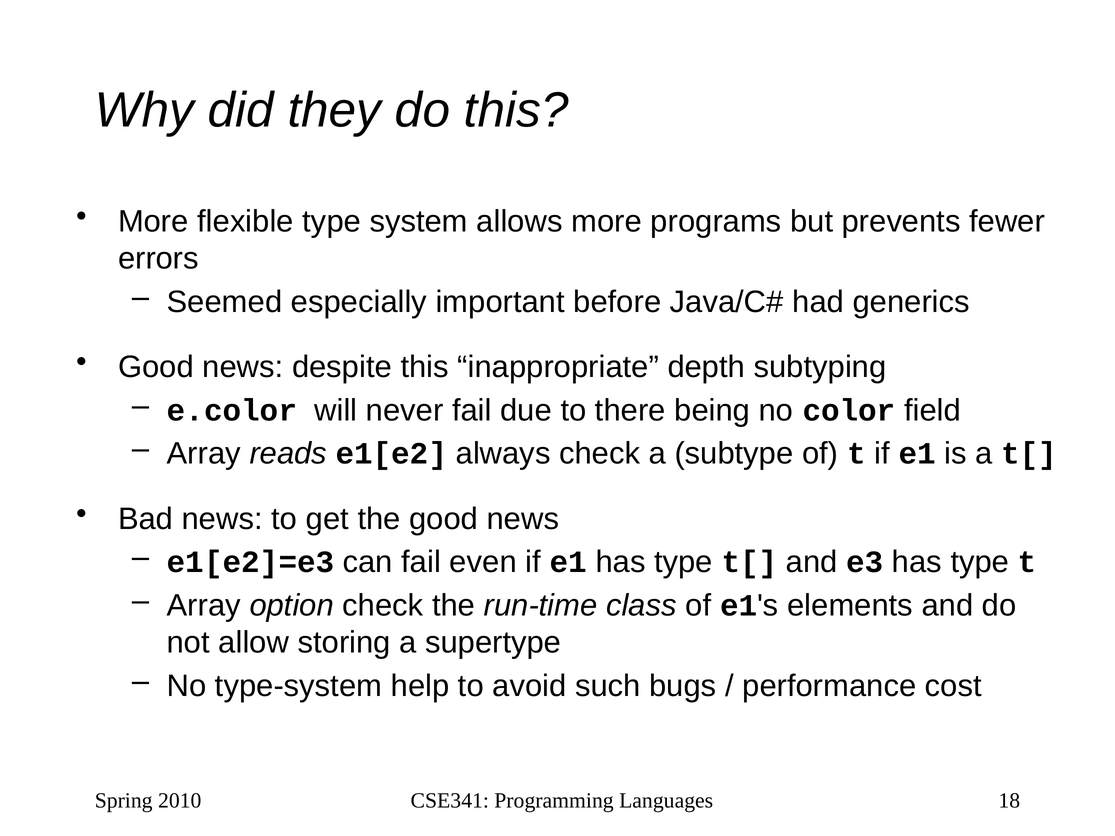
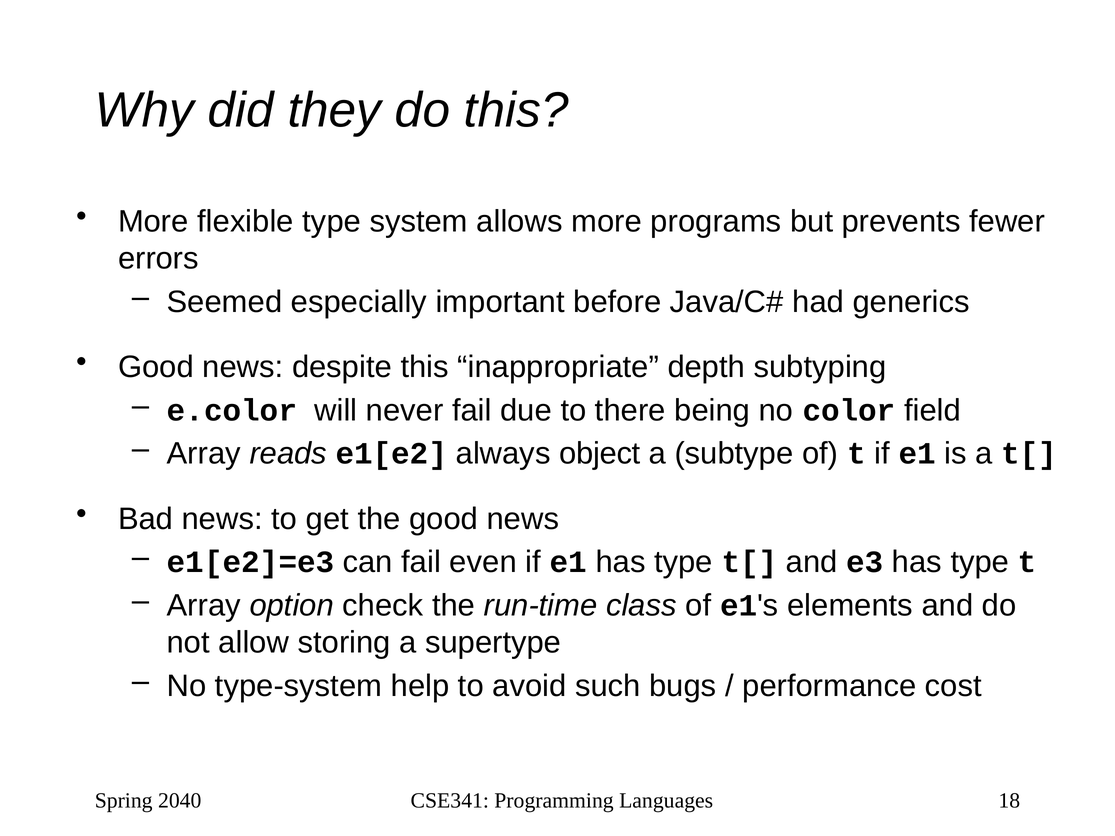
always check: check -> object
2010: 2010 -> 2040
